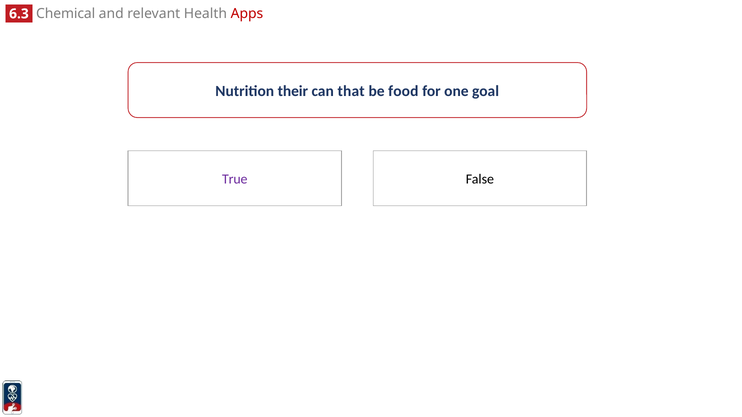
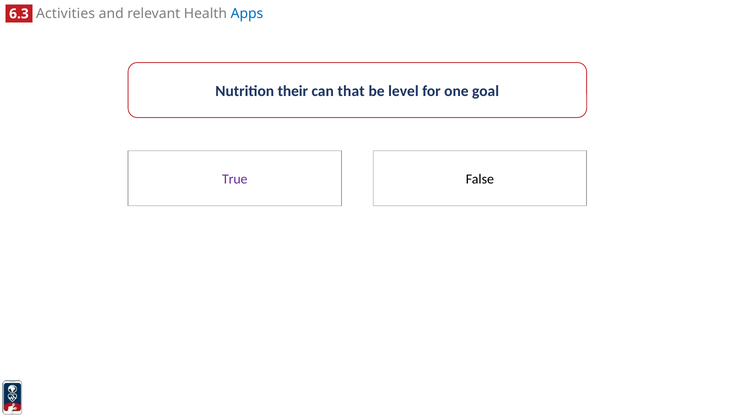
Chemical: Chemical -> Activities
Apps colour: red -> blue
food: food -> level
